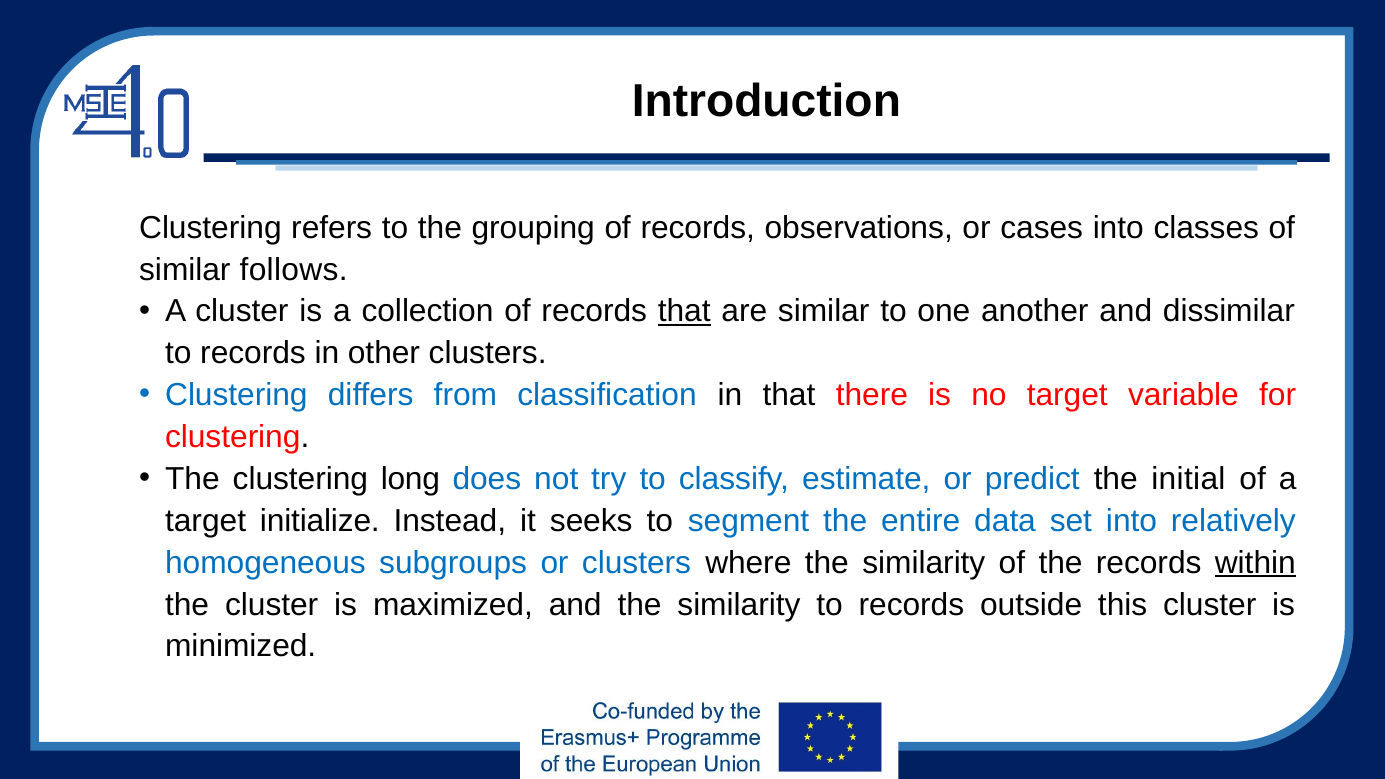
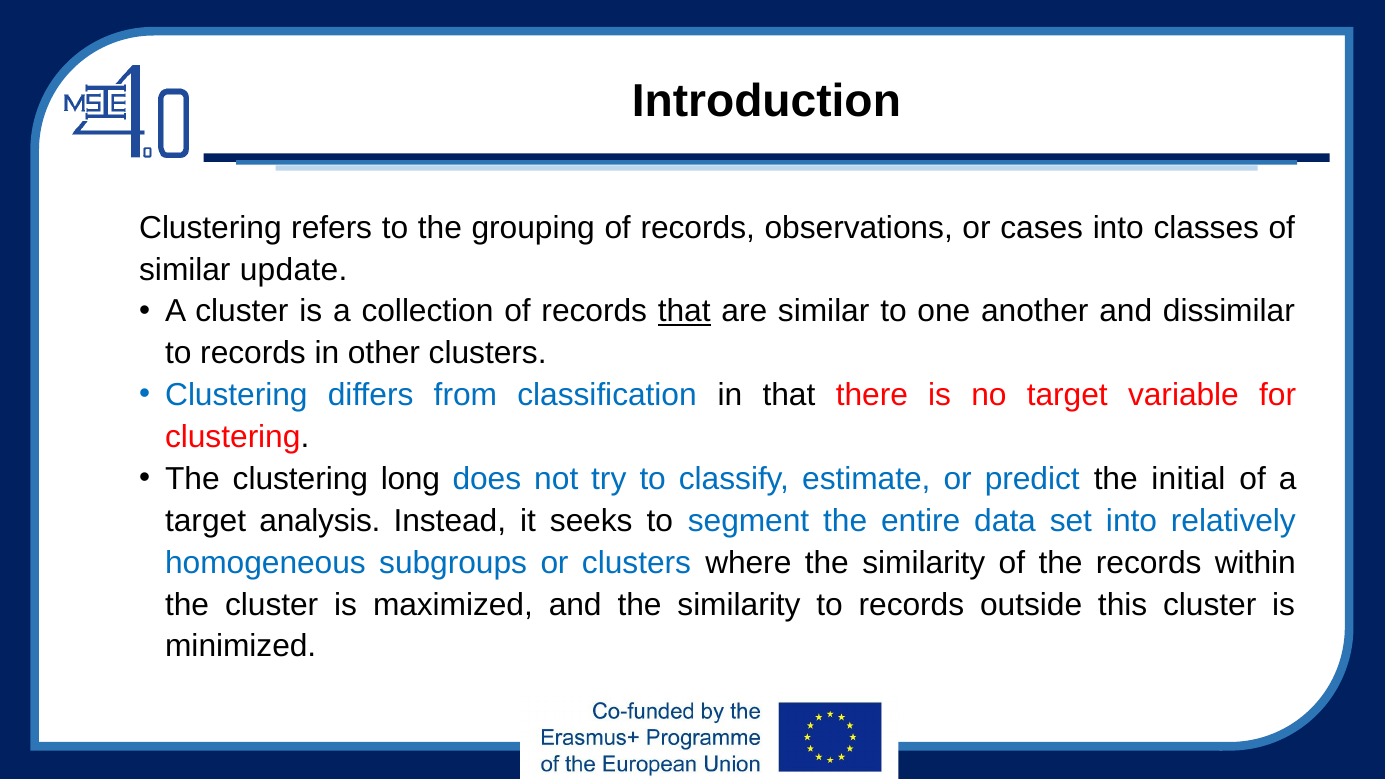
follows: follows -> update
initialize: initialize -> analysis
within underline: present -> none
